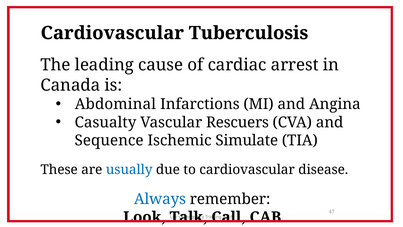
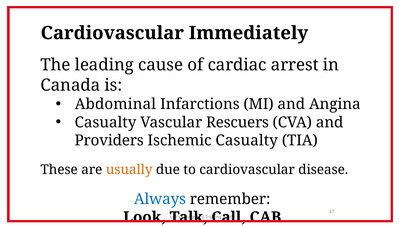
Tuberculosis: Tuberculosis -> Immediately
Sequence: Sequence -> Providers
Ischemic Simulate: Simulate -> Casualty
usually colour: blue -> orange
